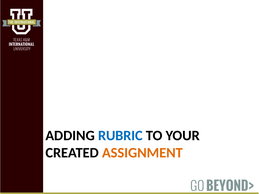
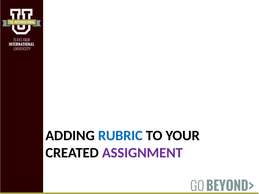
ASSIGNMENT colour: orange -> purple
